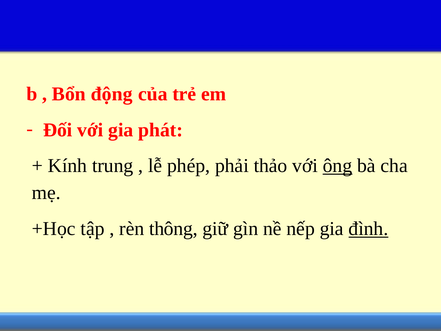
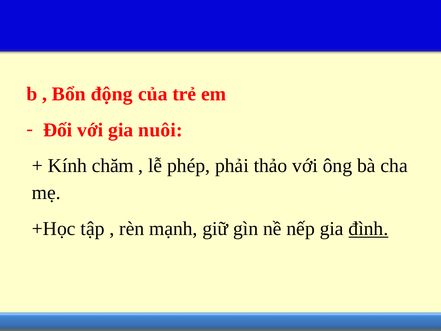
phát: phát -> nuôi
trung: trung -> chăm
ông underline: present -> none
thông: thông -> mạnh
